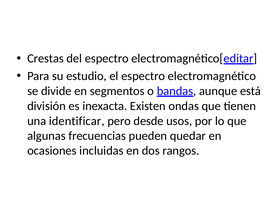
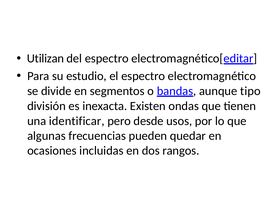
Crestas: Crestas -> Utilizan
está: está -> tipo
